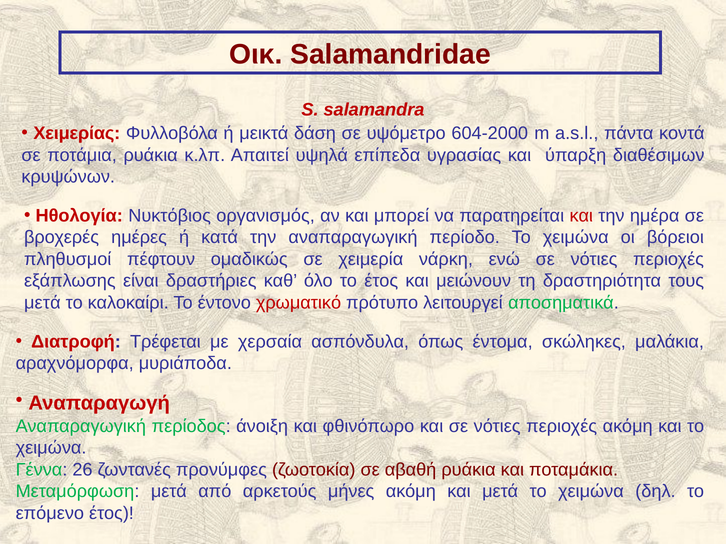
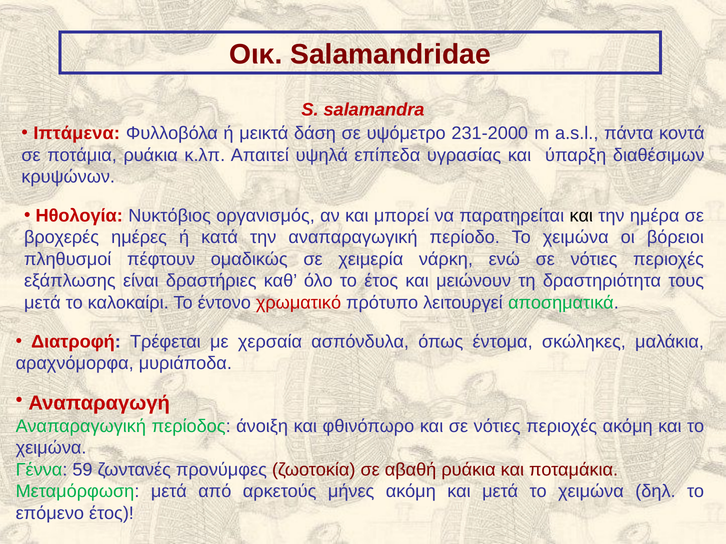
Χειμερίας: Χειμερίας -> Ιπτάμενα
604-2000: 604-2000 -> 231-2000
και at (581, 216) colour: red -> black
26: 26 -> 59
